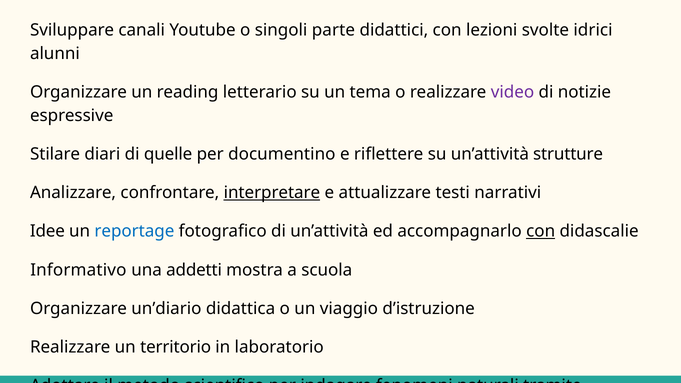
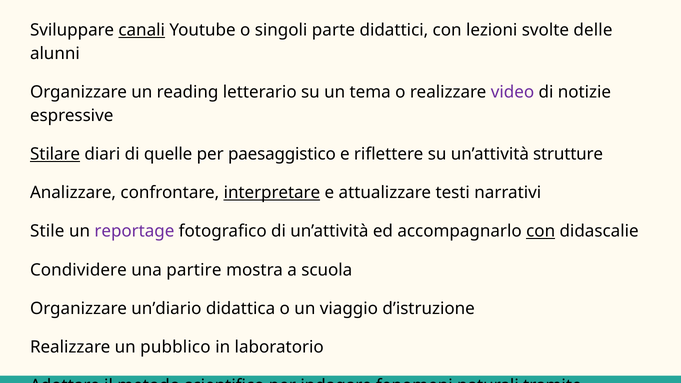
canali underline: none -> present
idrici: idrici -> delle
Stilare underline: none -> present
documentino: documentino -> paesaggistico
Idee: Idee -> Stile
reportage colour: blue -> purple
Informativo: Informativo -> Condividere
addetti: addetti -> partire
territorio: territorio -> pubblico
